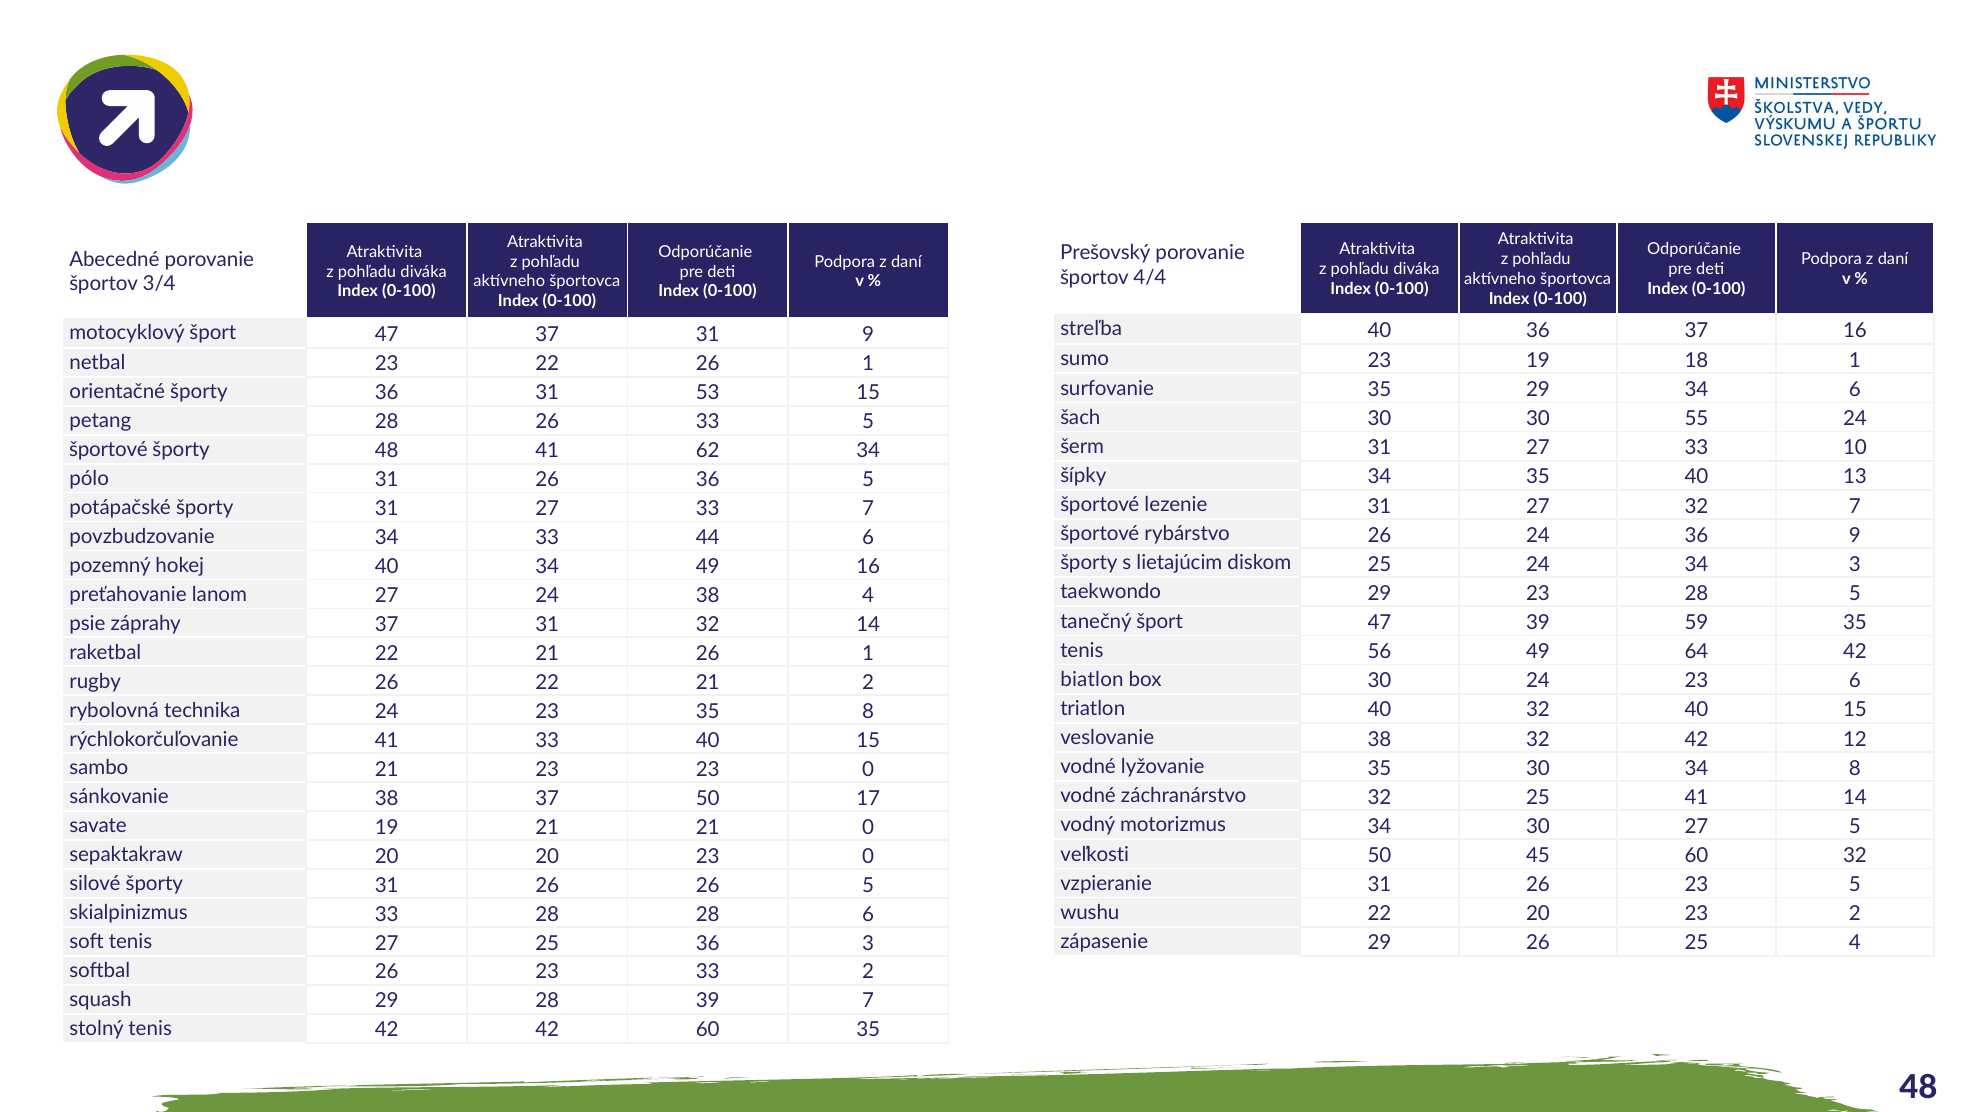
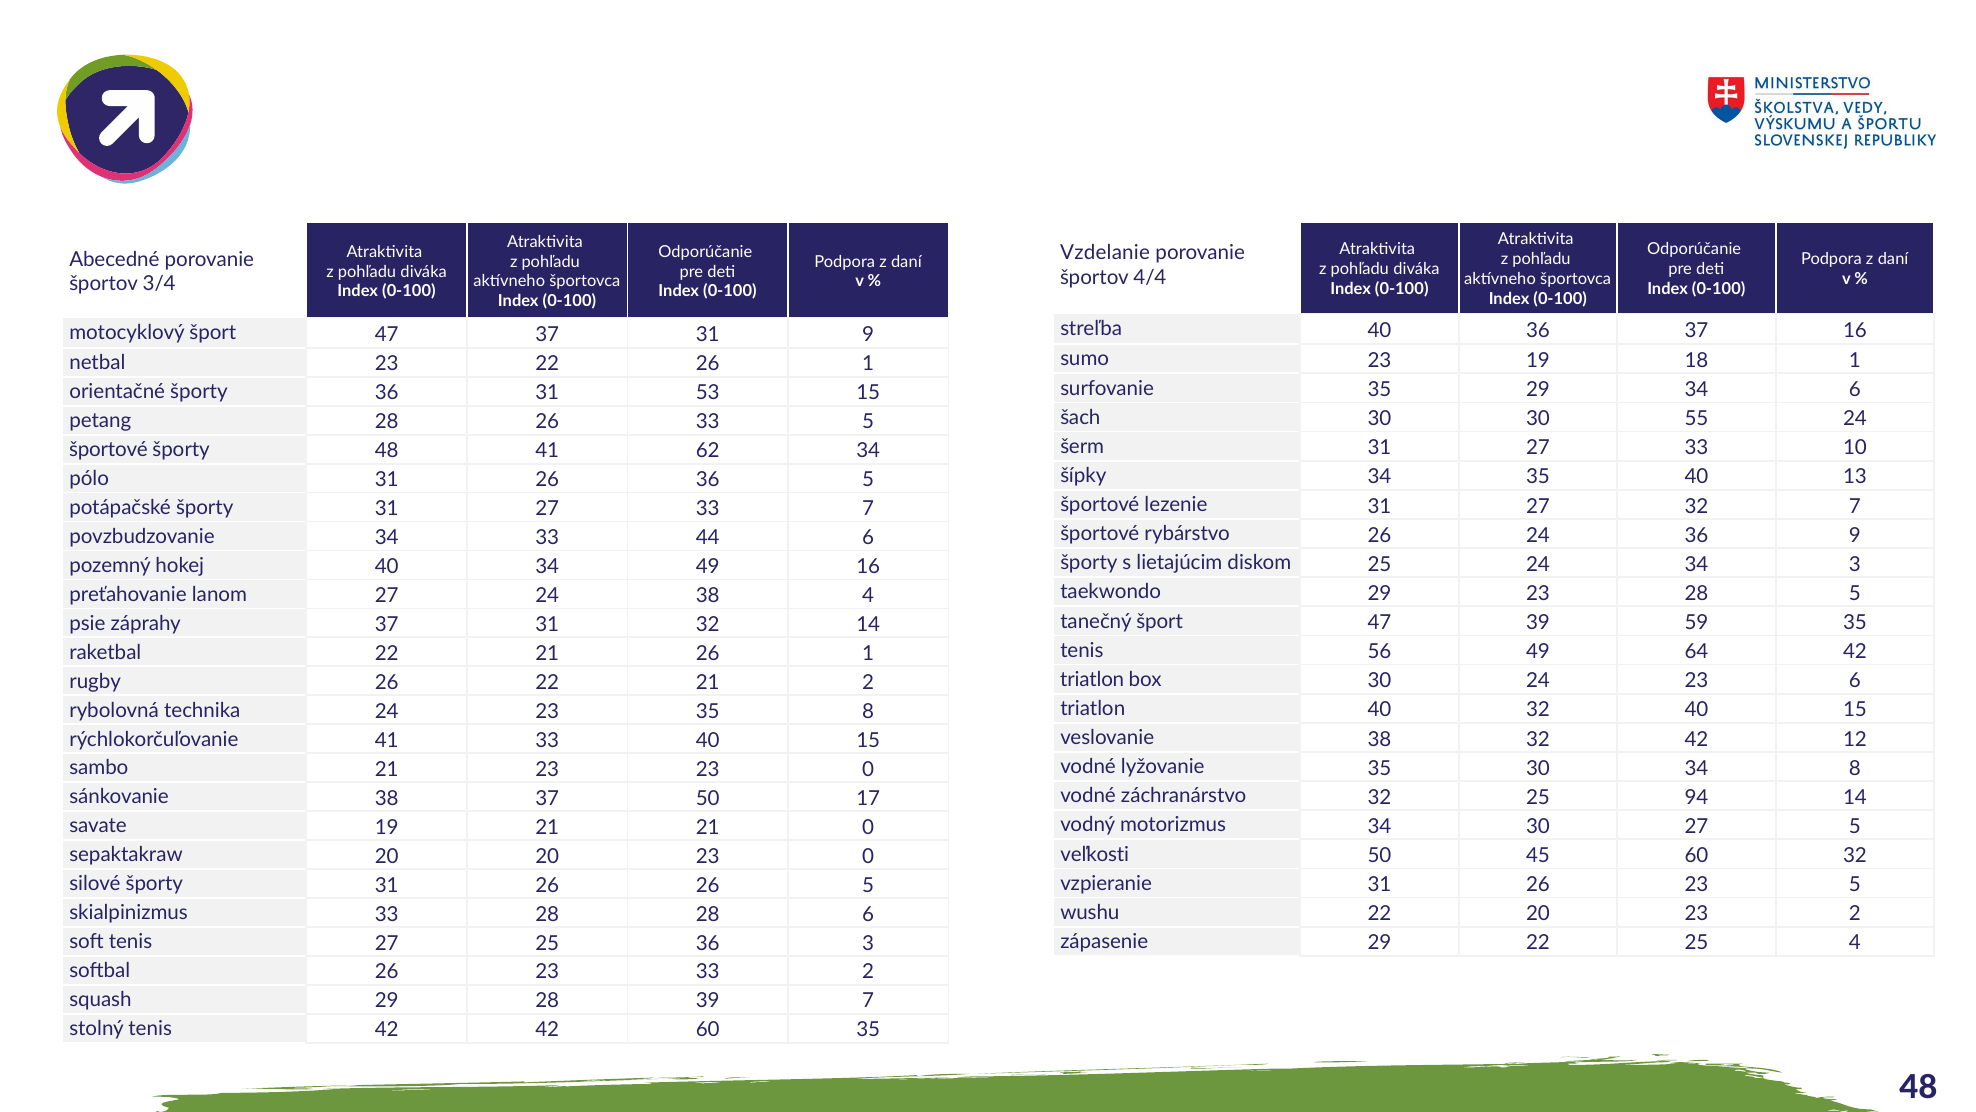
Prešovský: Prešovský -> Vzdelanie
biatlon at (1092, 679): biatlon -> triatlon
25 41: 41 -> 94
29 26: 26 -> 22
